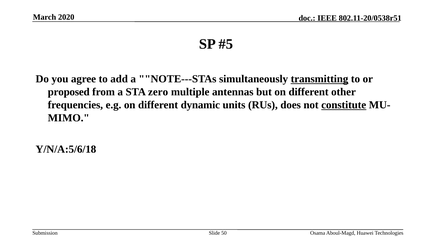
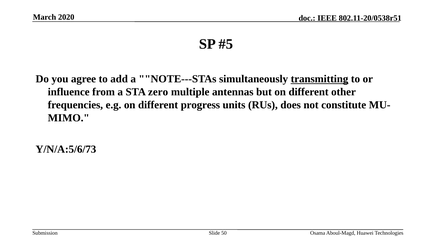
proposed: proposed -> influence
dynamic: dynamic -> progress
constitute underline: present -> none
Y/N/A:5/6/18: Y/N/A:5/6/18 -> Y/N/A:5/6/73
